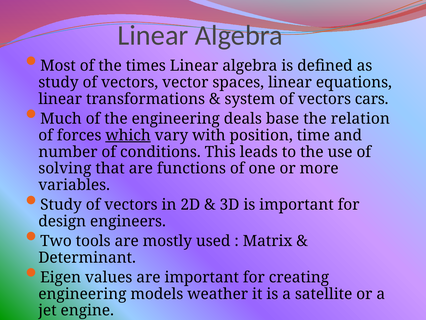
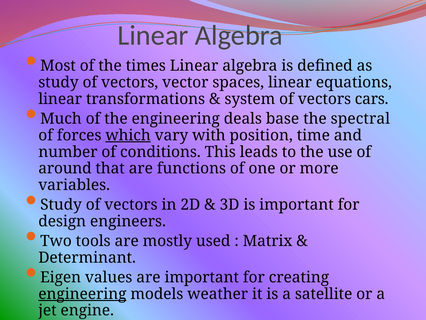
relation: relation -> spectral
solving: solving -> around
engineering at (82, 293) underline: none -> present
